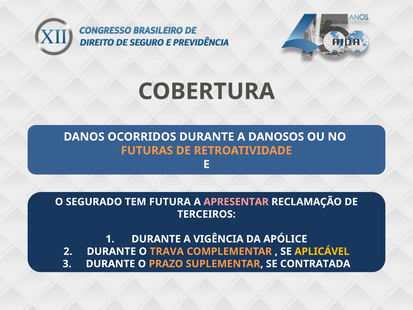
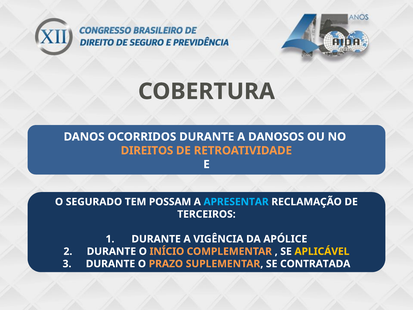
FUTURAS: FUTURAS -> DIREITOS
FUTURA: FUTURA -> POSSAM
APRESENTAR colour: pink -> light blue
TRAVA: TRAVA -> INÍCIO
